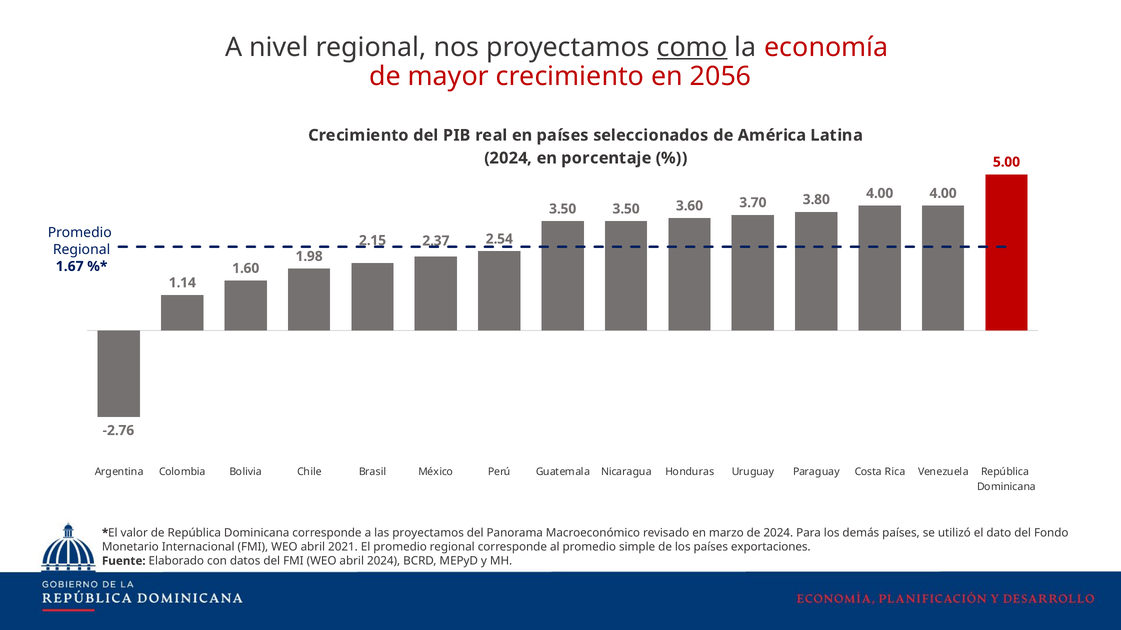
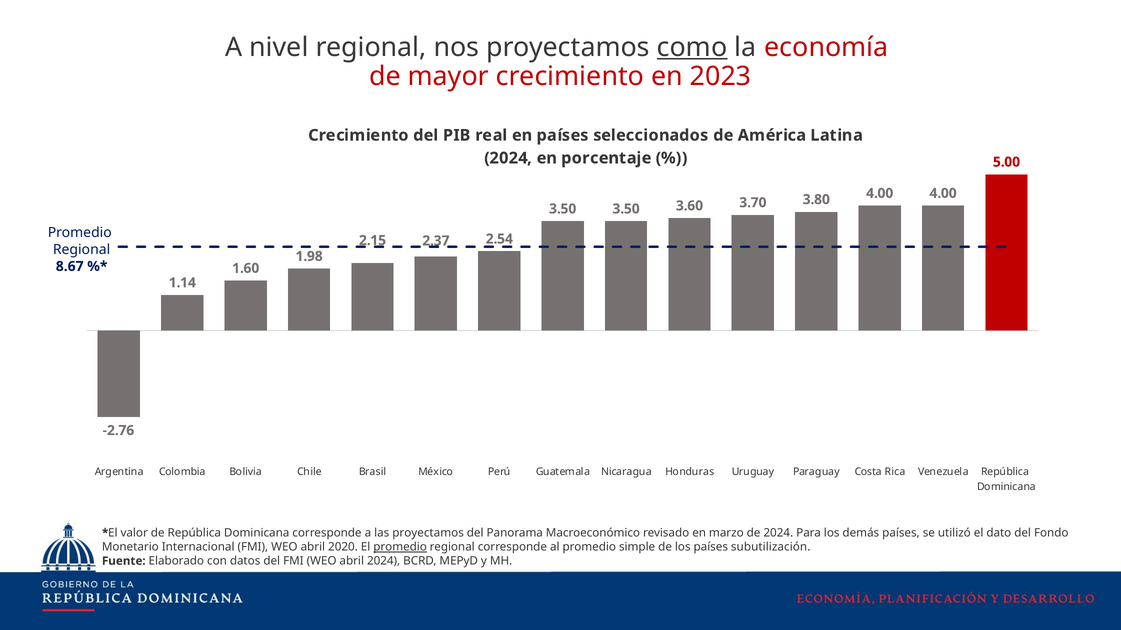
2056: 2056 -> 2023
1.67: 1.67 -> 8.67
2021: 2021 -> 2020
promedio at (400, 547) underline: none -> present
exportaciones: exportaciones -> subutilización
